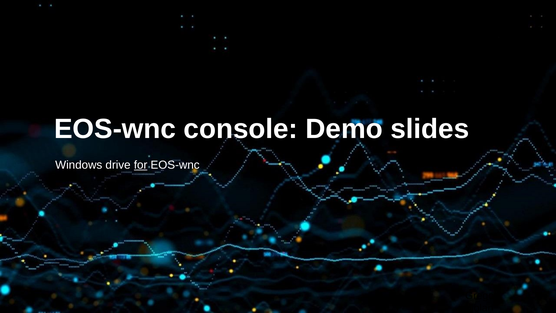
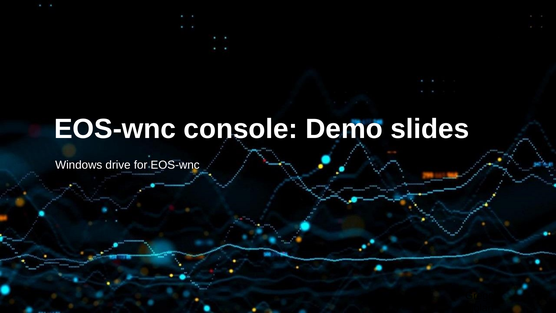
for underline: present -> none
